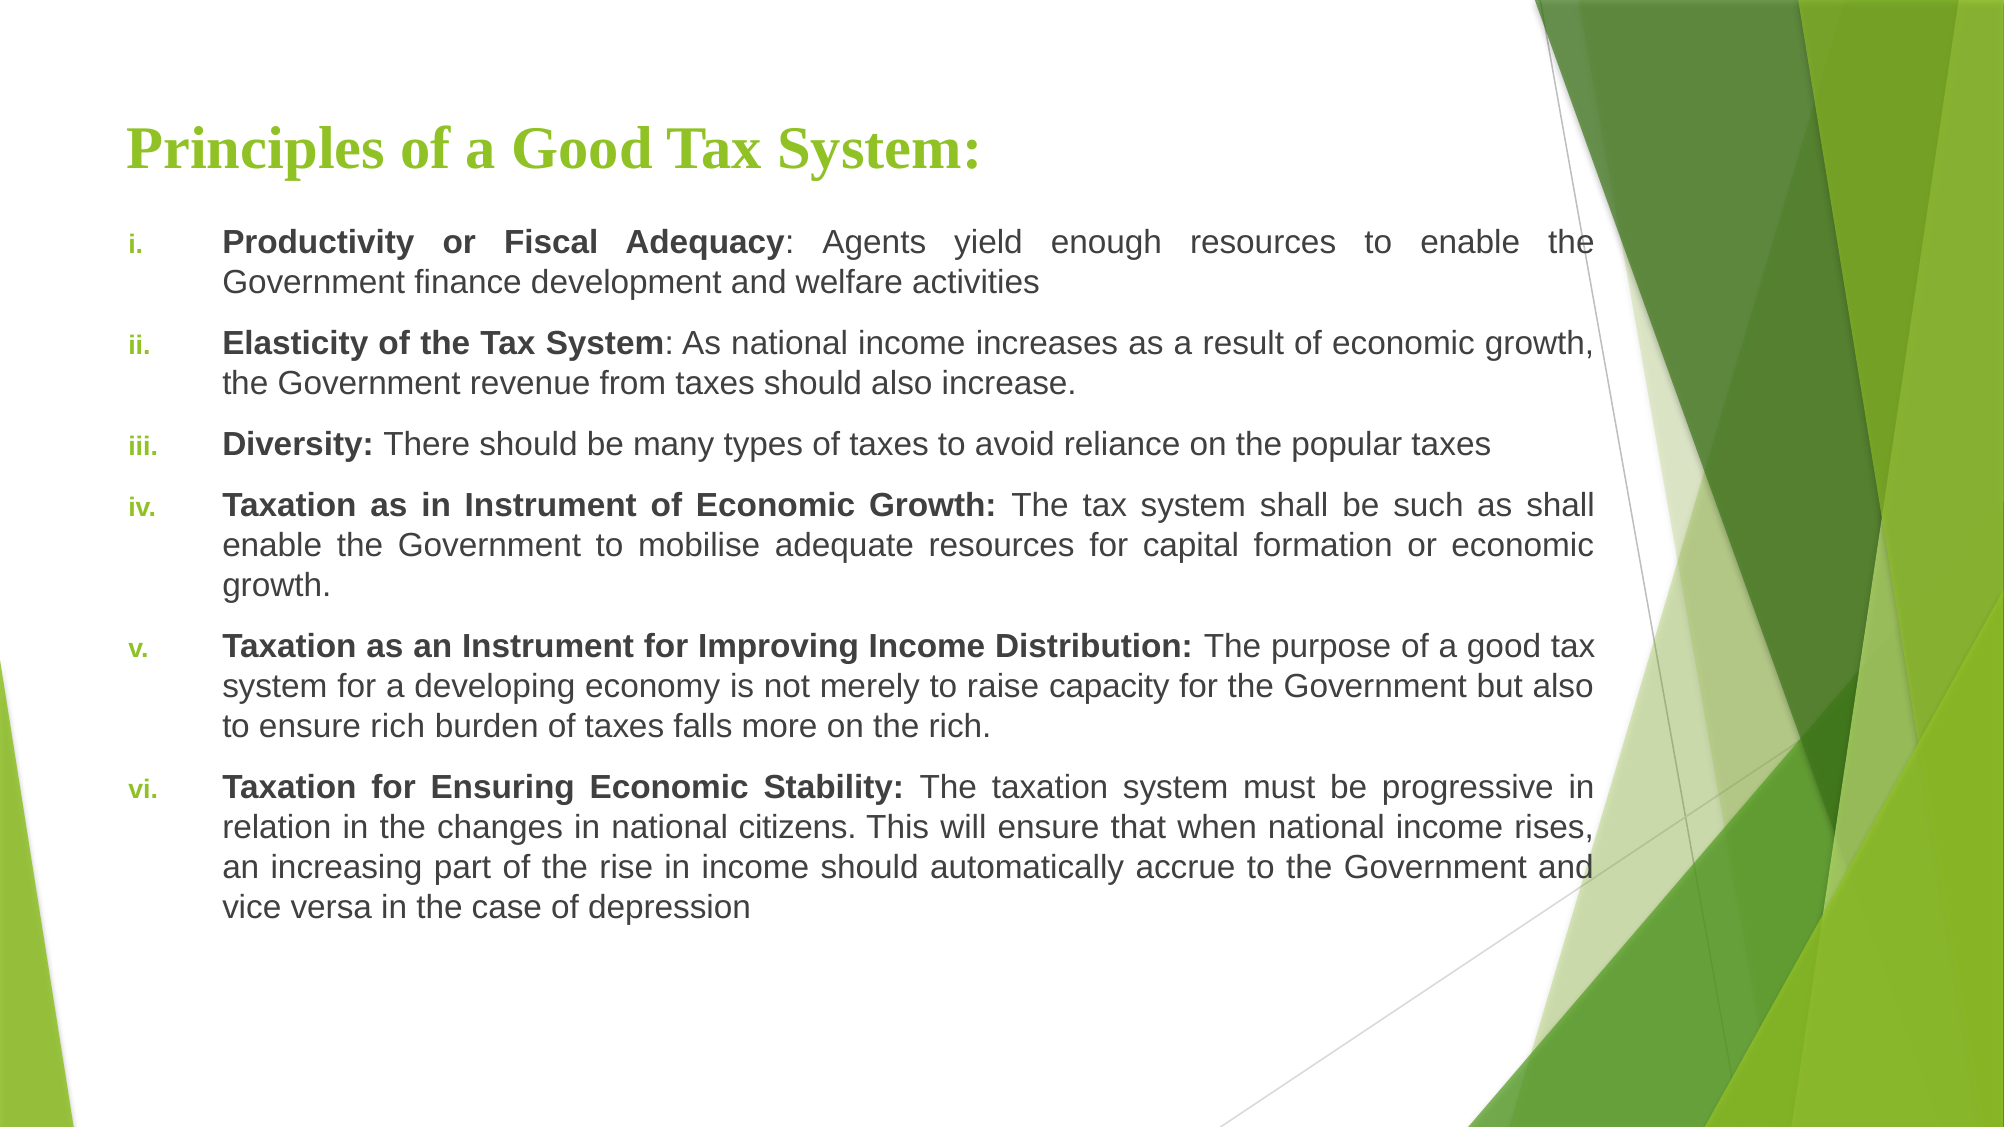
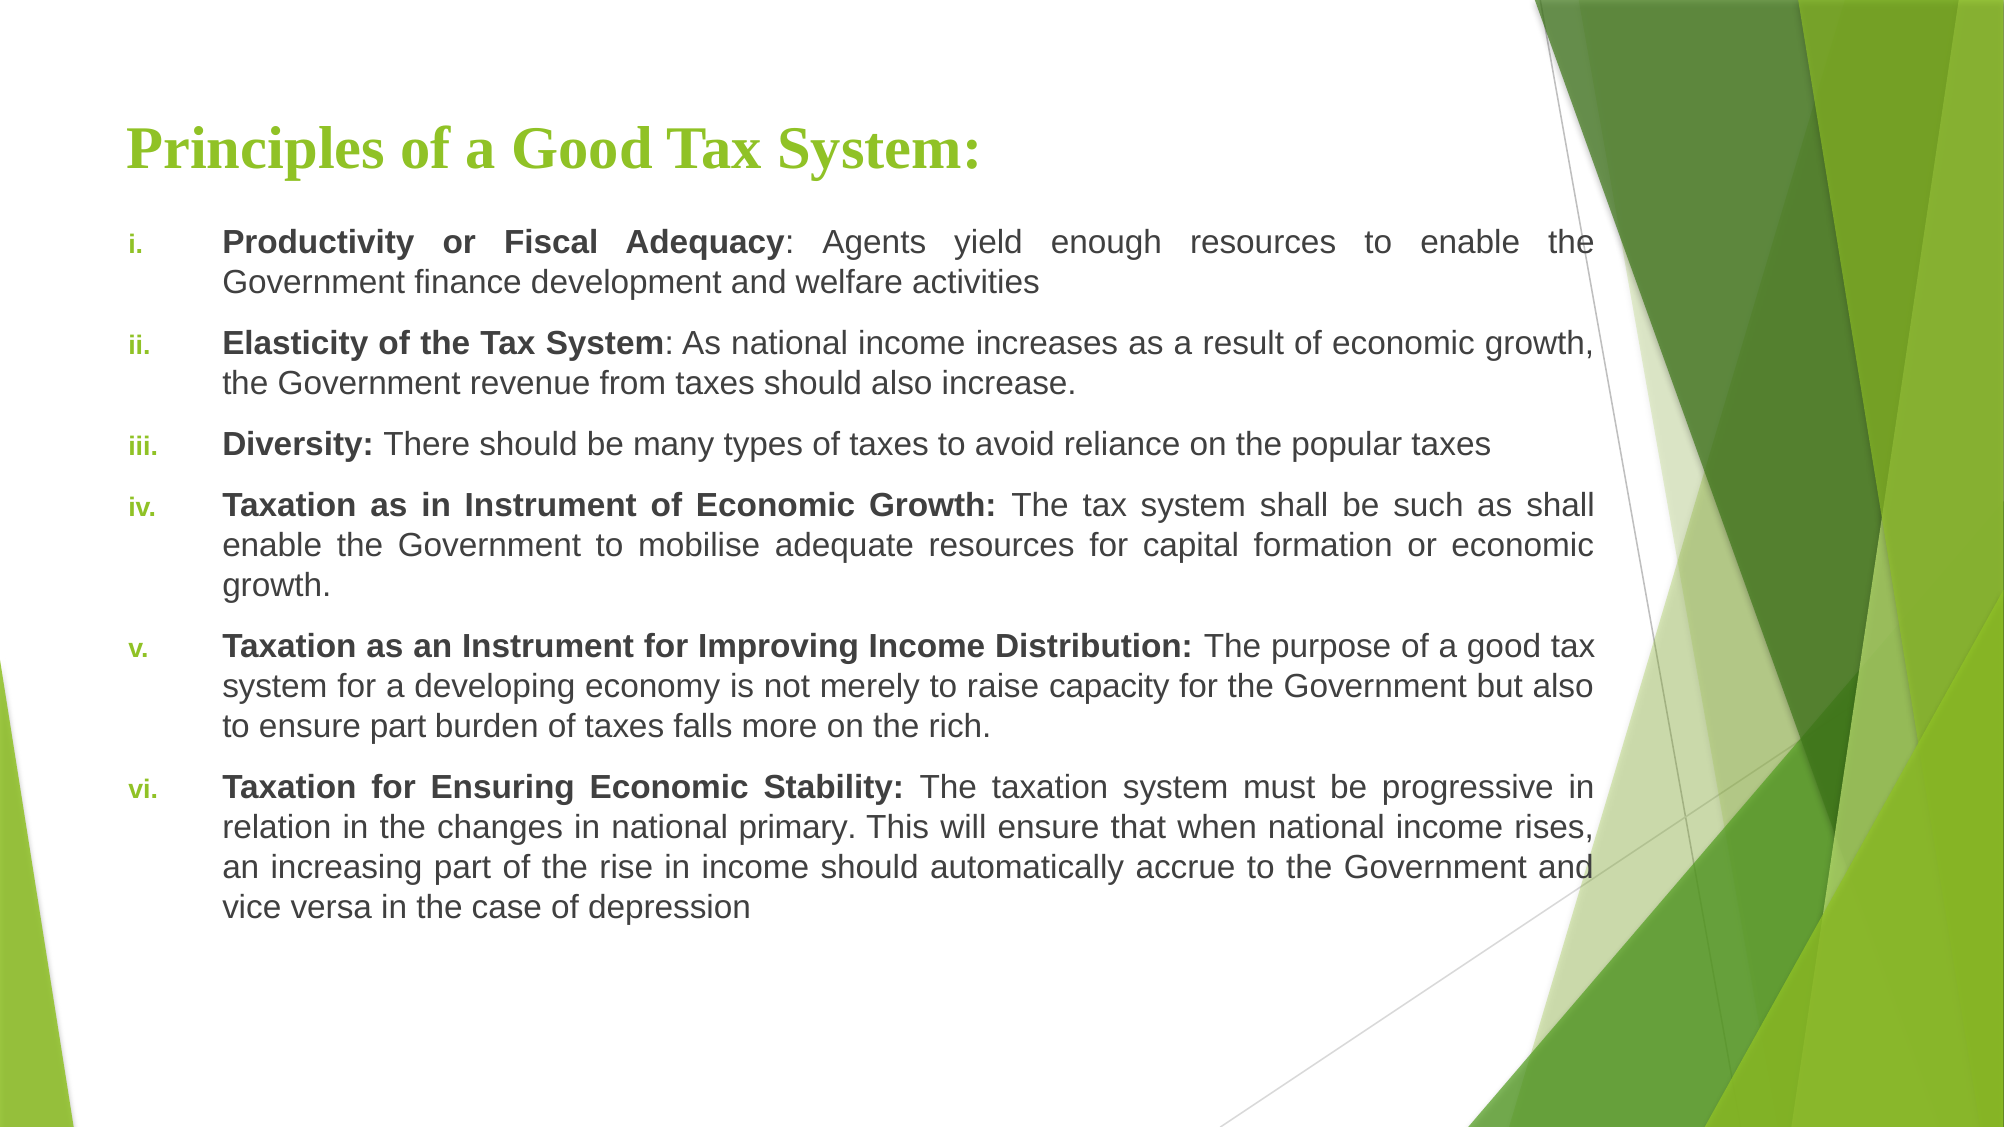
ensure rich: rich -> part
citizens: citizens -> primary
